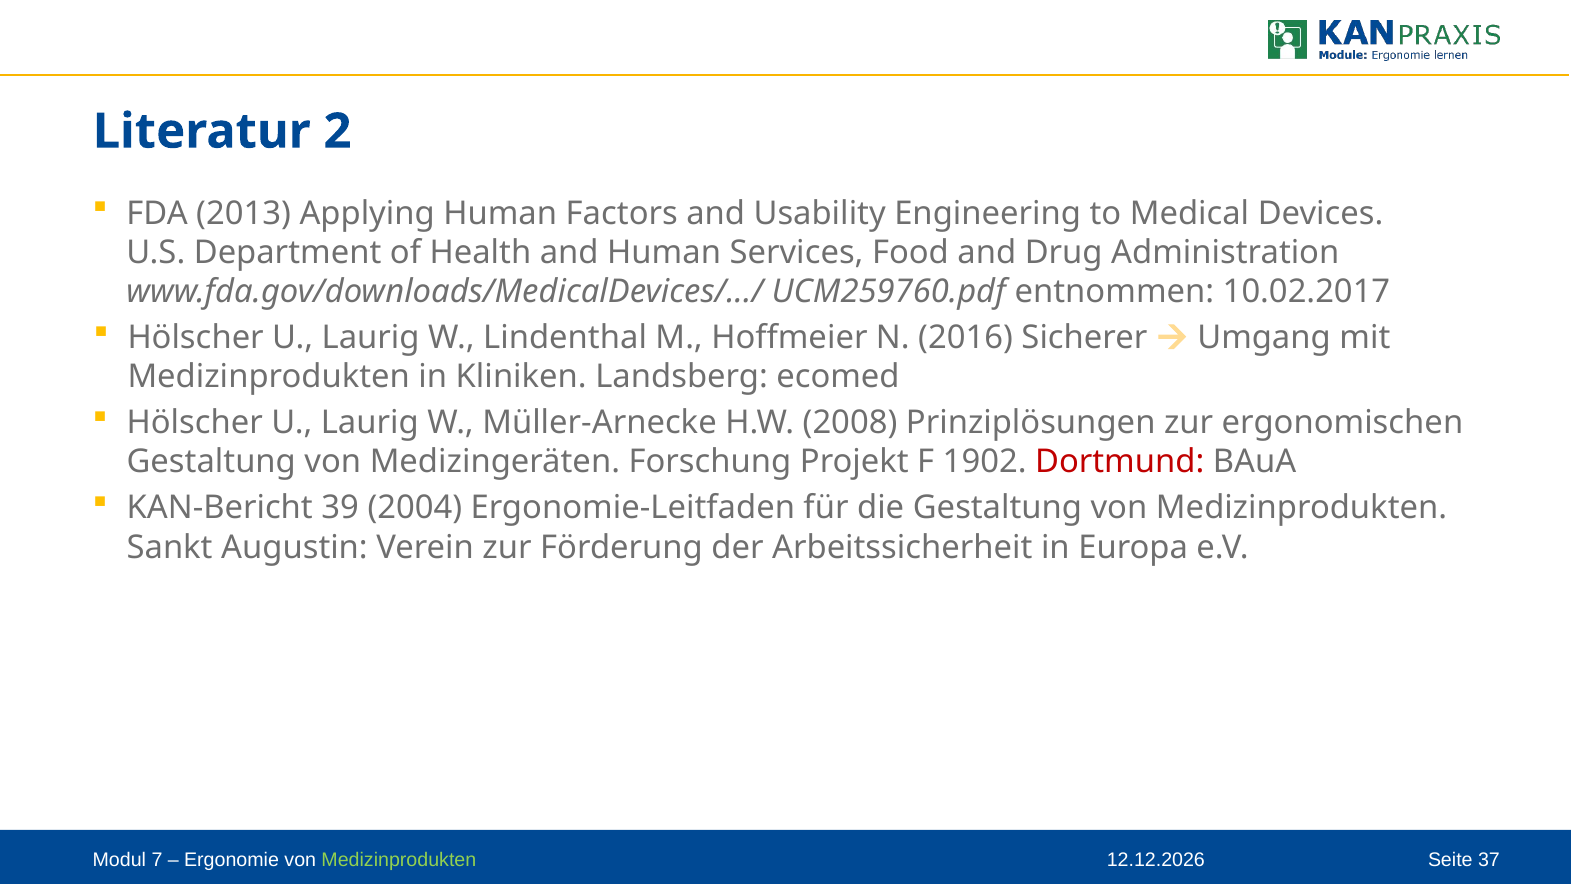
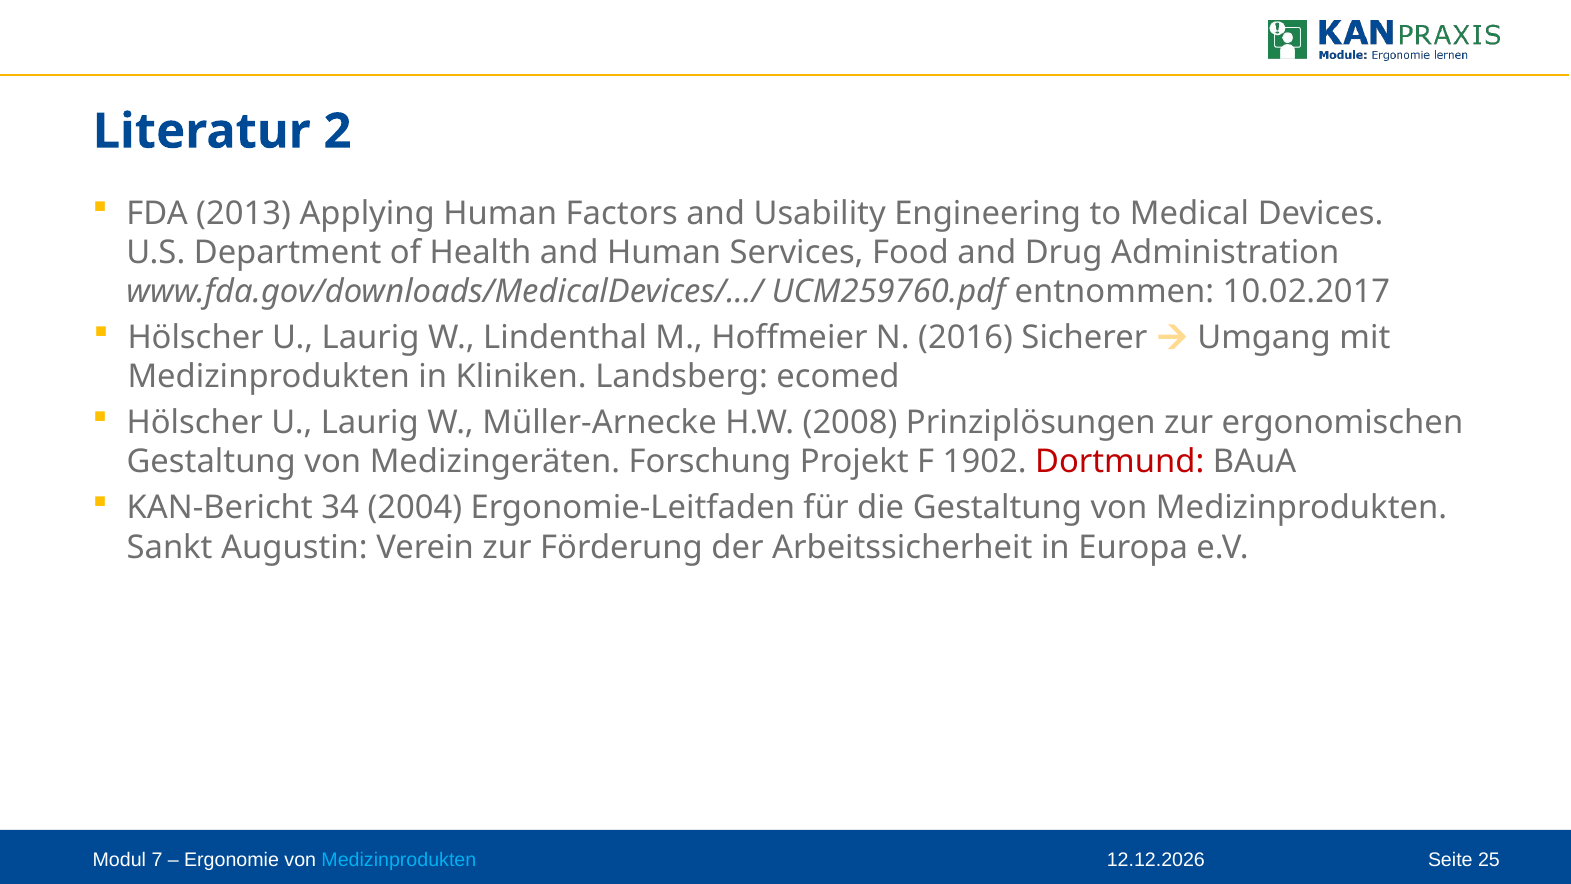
39: 39 -> 34
Medizinprodukten at (399, 860) colour: light green -> light blue
37: 37 -> 25
